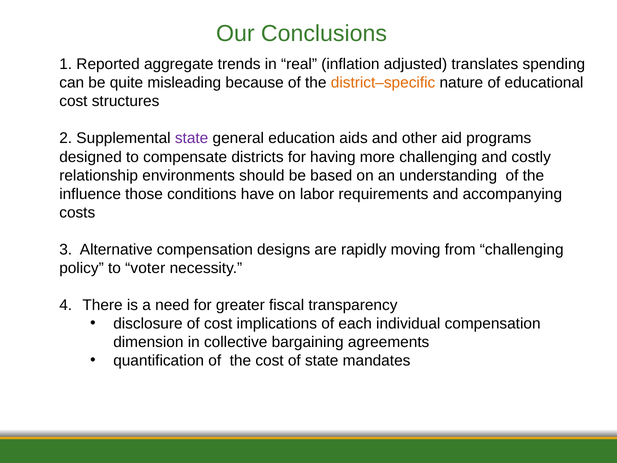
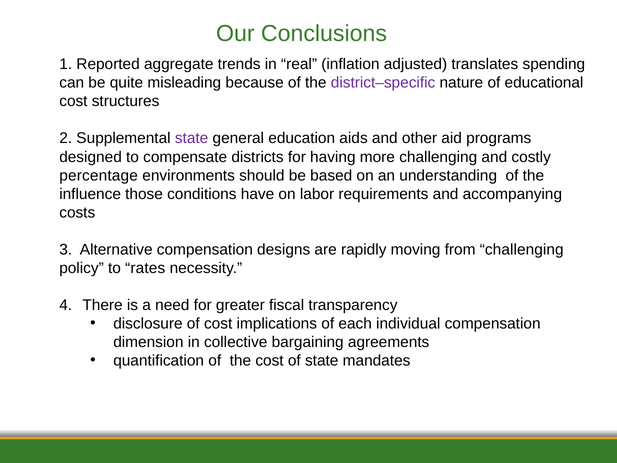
district–specific colour: orange -> purple
relationship: relationship -> percentage
voter: voter -> rates
